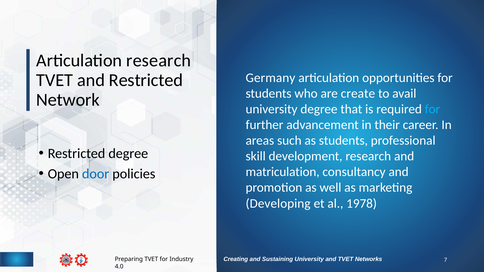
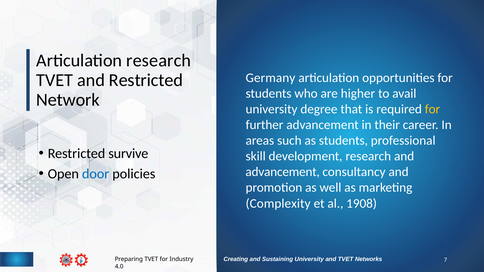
create: create -> higher
for at (432, 109) colour: light blue -> yellow
Restricted degree: degree -> survive
matriculation at (283, 172): matriculation -> advancement
Developing: Developing -> Complexity
1978: 1978 -> 1908
